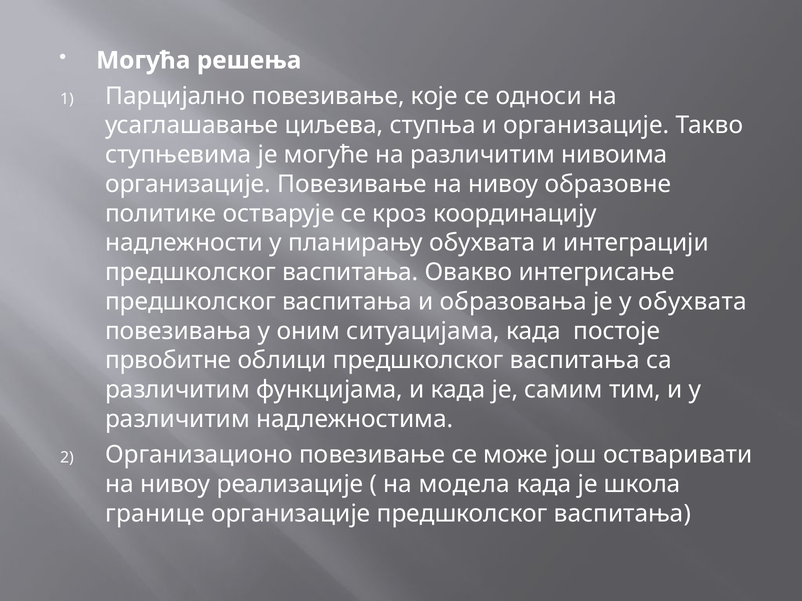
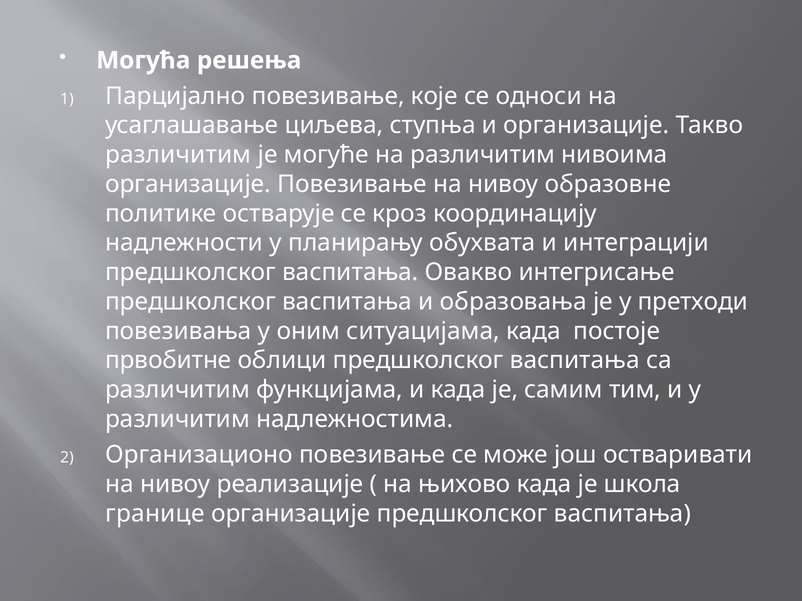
ступњевима at (178, 155): ступњевима -> различитим
у обухвата: обухвата -> претходи
модела: модела -> њихово
